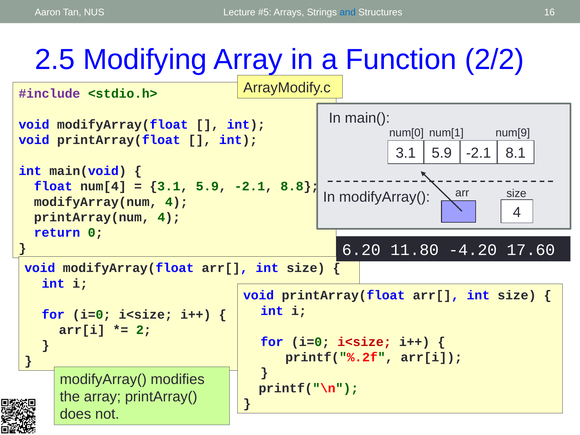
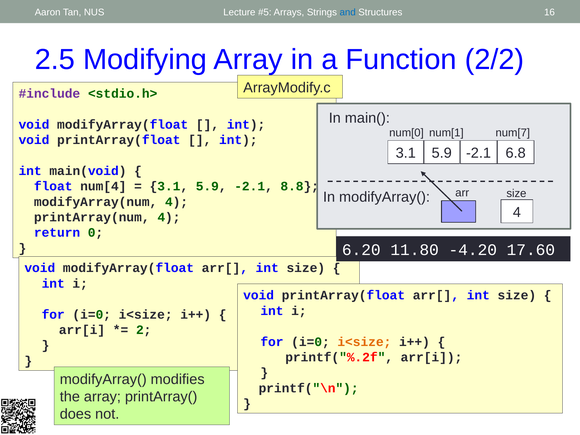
num[9: num[9 -> num[7
8.1: 8.1 -> 6.8
i<size at (364, 342) colour: red -> orange
